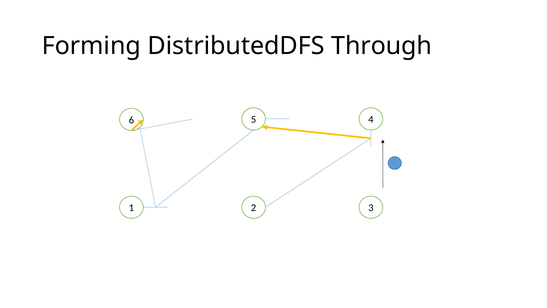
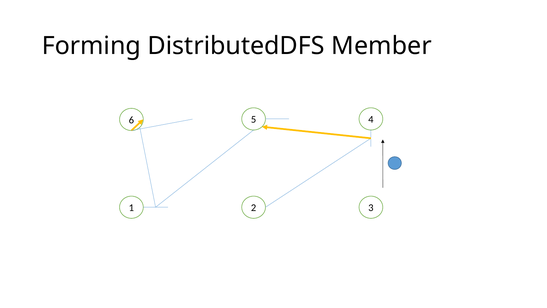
Through: Through -> Member
